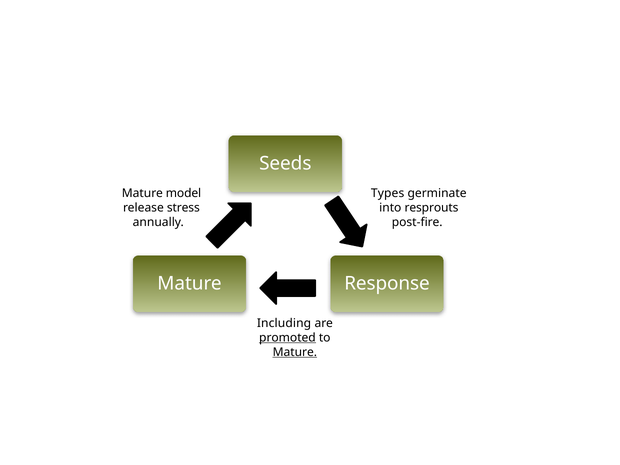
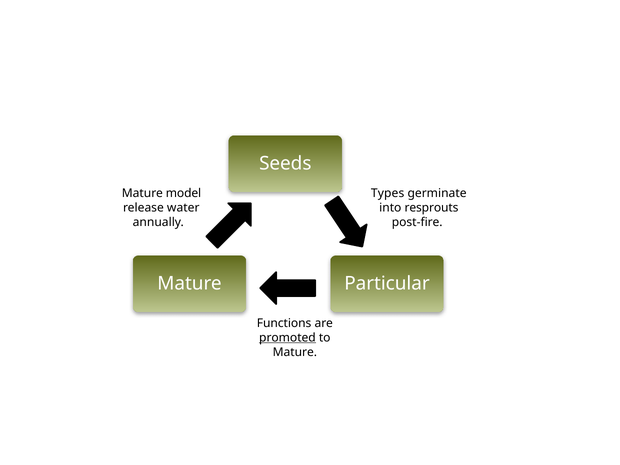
stress: stress -> water
Response: Response -> Particular
Including: Including -> Functions
Mature at (295, 352) underline: present -> none
